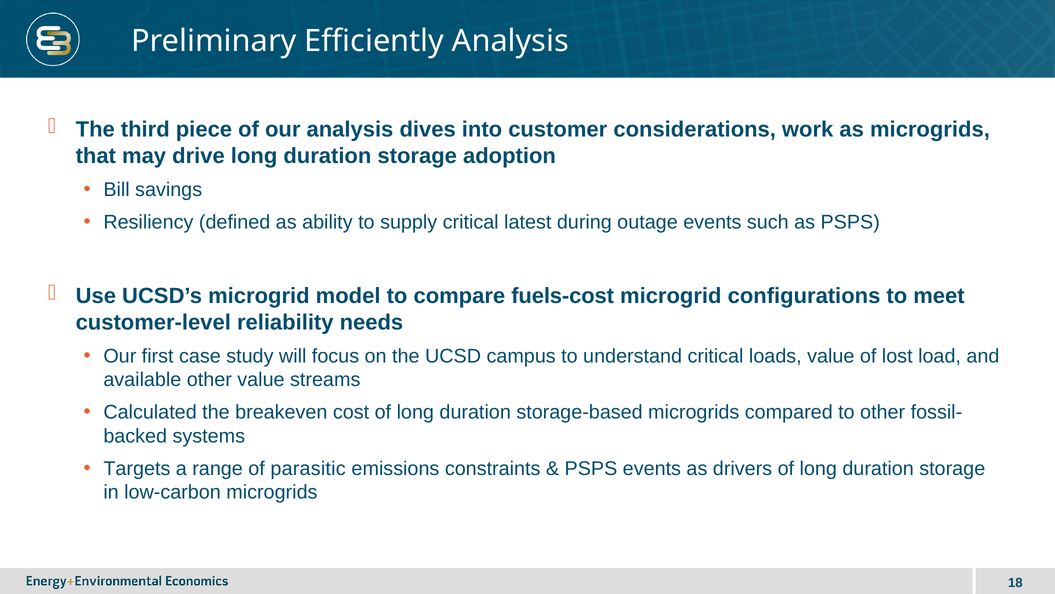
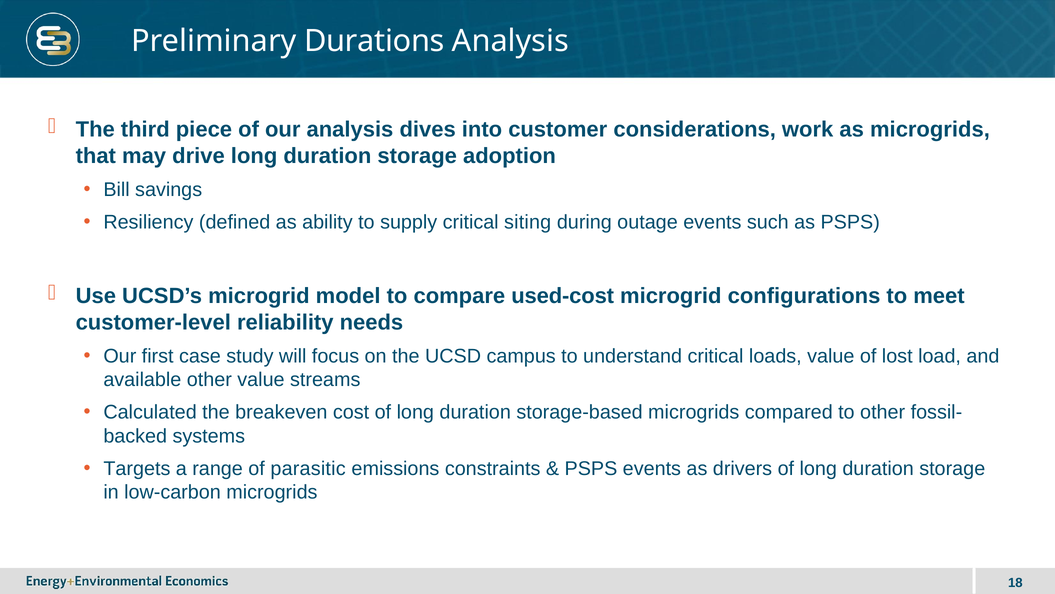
Efficiently: Efficiently -> Durations
latest: latest -> siting
fuels-cost: fuels-cost -> used-cost
